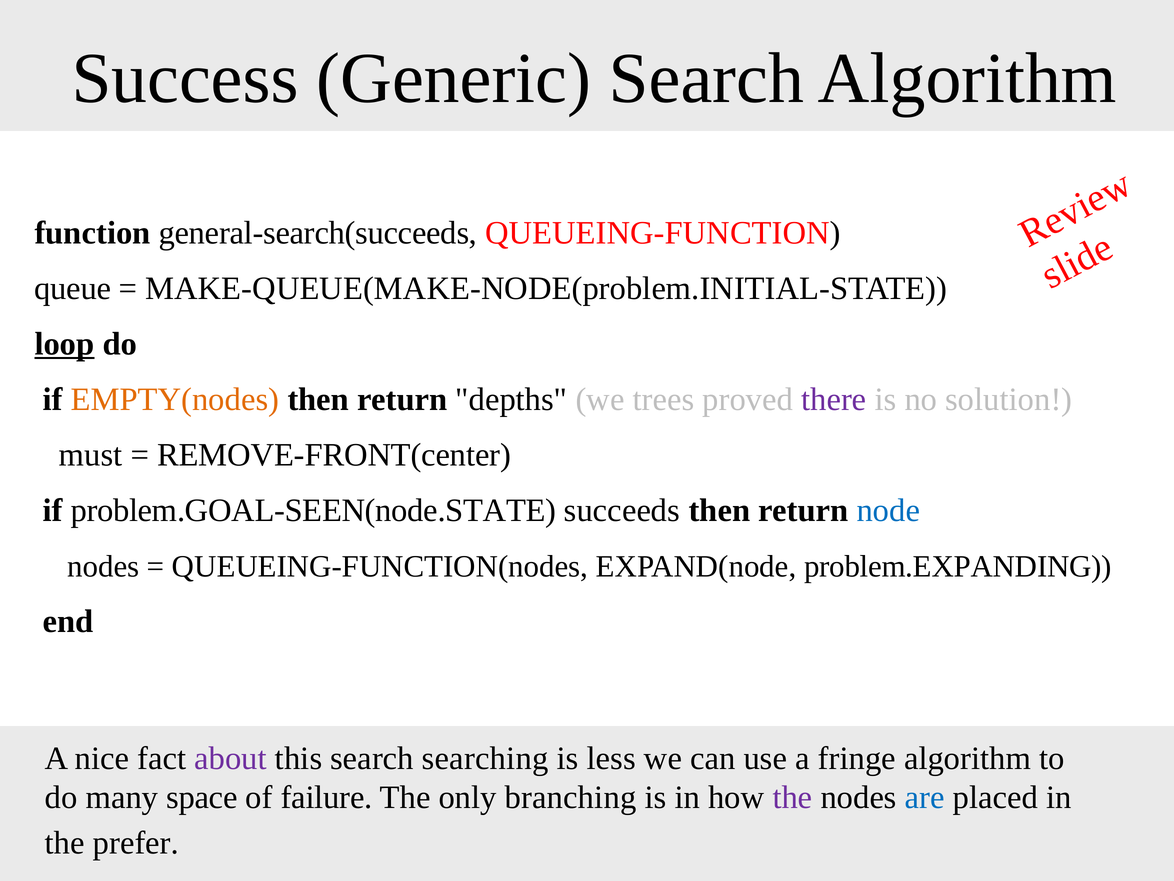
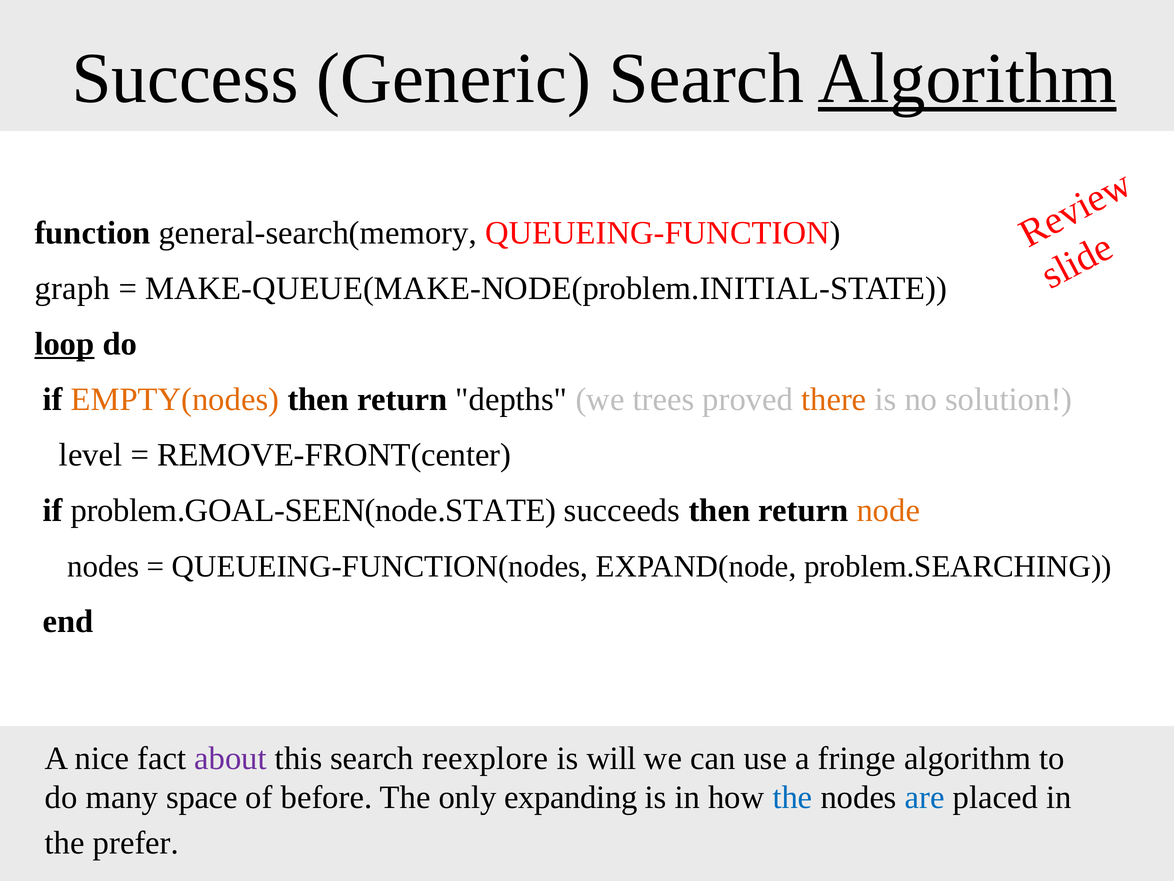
Algorithm at (967, 78) underline: none -> present
general-search(succeeds: general-search(succeeds -> general-search(memory
queue: queue -> graph
there colour: purple -> orange
must: must -> level
node colour: blue -> orange
problem.EXPANDING: problem.EXPANDING -> problem.SEARCHING
searching: searching -> reexplore
less: less -> will
failure: failure -> before
branching: branching -> expanding
the at (792, 797) colour: purple -> blue
